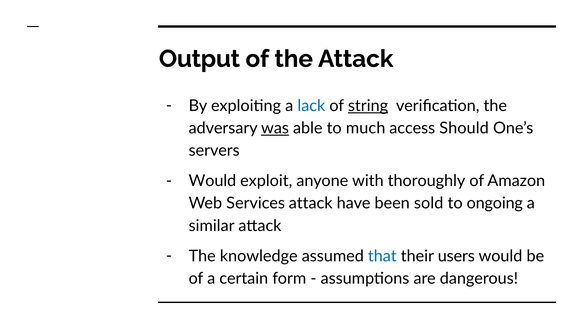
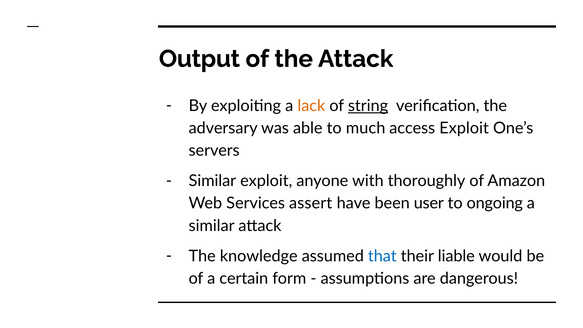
lack colour: blue -> orange
was underline: present -> none
access Should: Should -> Exploit
Would at (212, 181): Would -> Similar
Services attack: attack -> assert
sold: sold -> user
users: users -> liable
